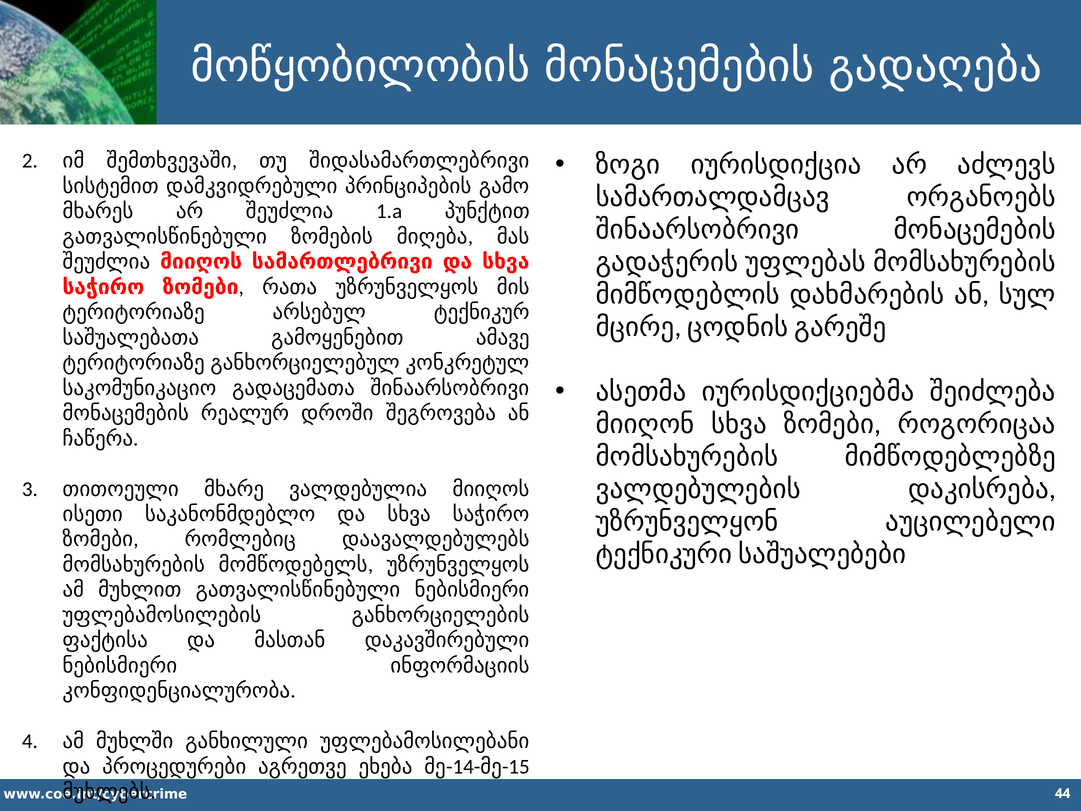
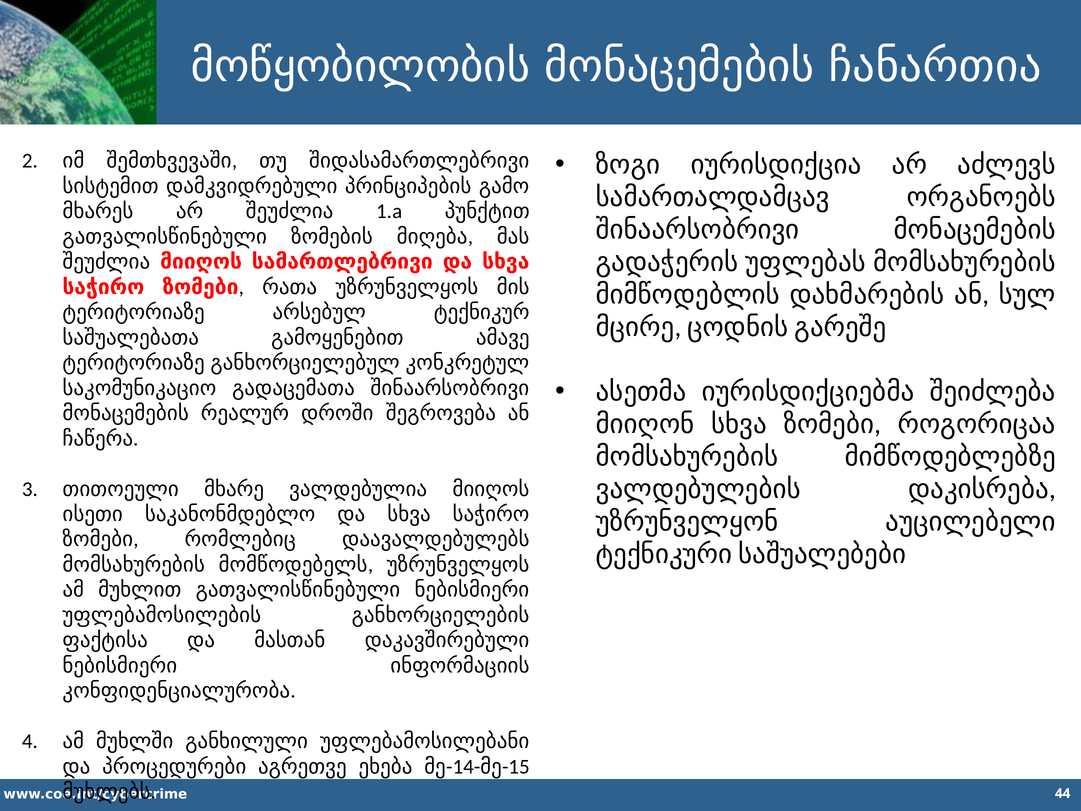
გადაღება: გადაღება -> ჩანართია
